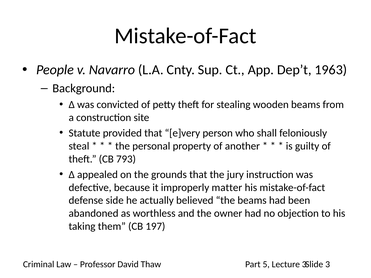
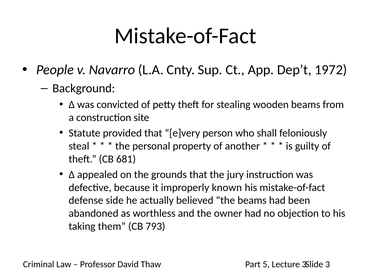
1963: 1963 -> 1972
793: 793 -> 681
matter: matter -> known
197: 197 -> 793
